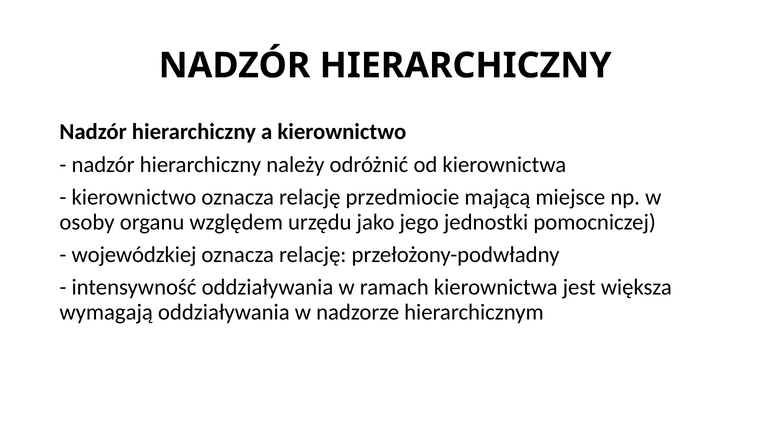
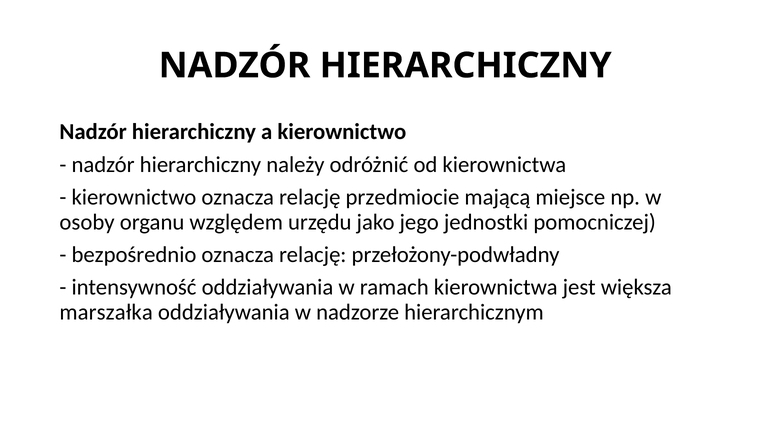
wojewódzkiej: wojewódzkiej -> bezpośrednio
wymagają: wymagają -> marszałka
